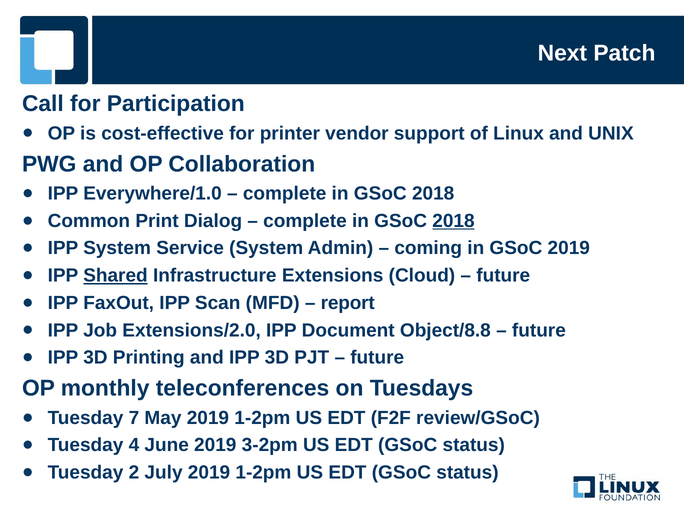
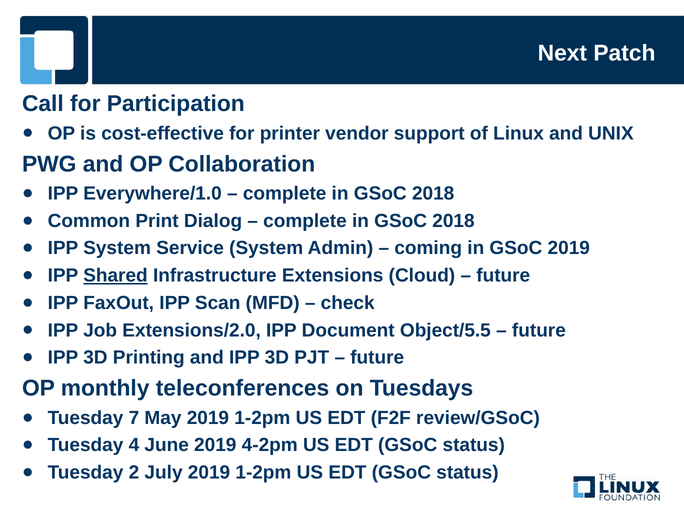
2018 at (453, 221) underline: present -> none
report: report -> check
Object/8.8: Object/8.8 -> Object/5.5
3-2pm: 3-2pm -> 4-2pm
